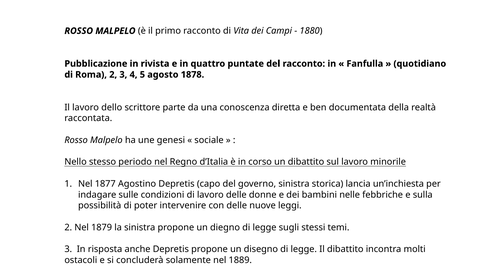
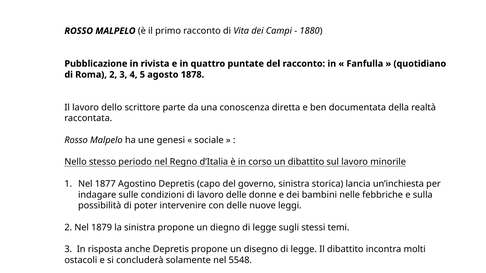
1889: 1889 -> 5548
